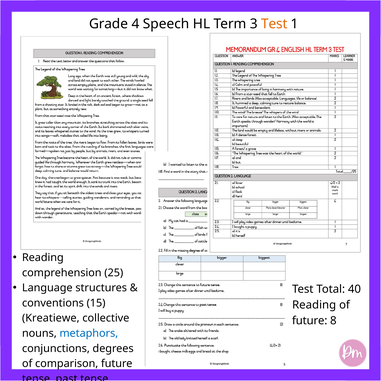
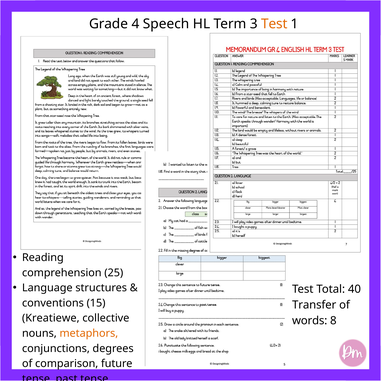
Reading at (314, 305): Reading -> Transfer
future at (310, 321): future -> words
metaphors colour: blue -> orange
